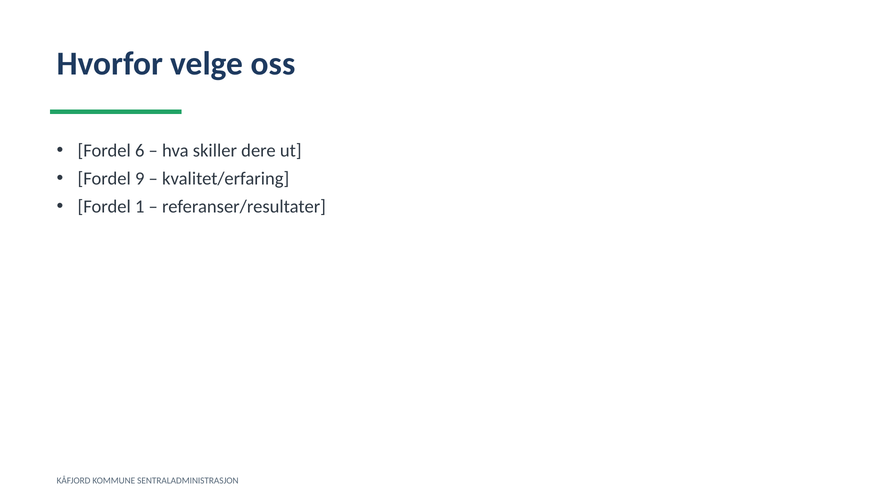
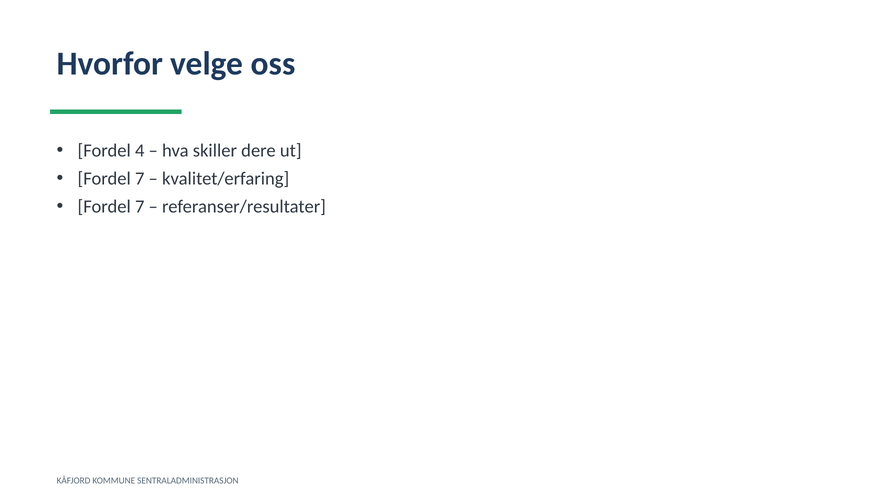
6: 6 -> 4
9 at (140, 179): 9 -> 7
1 at (140, 207): 1 -> 7
